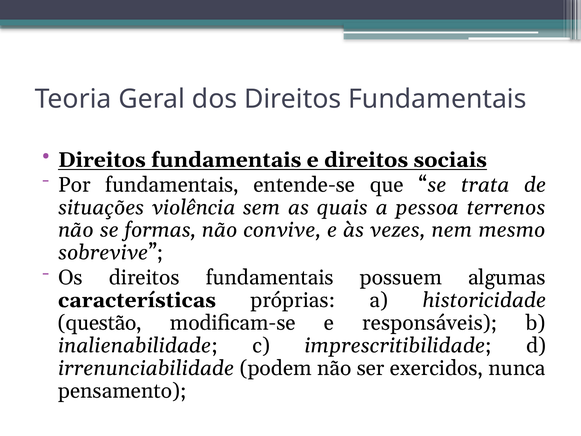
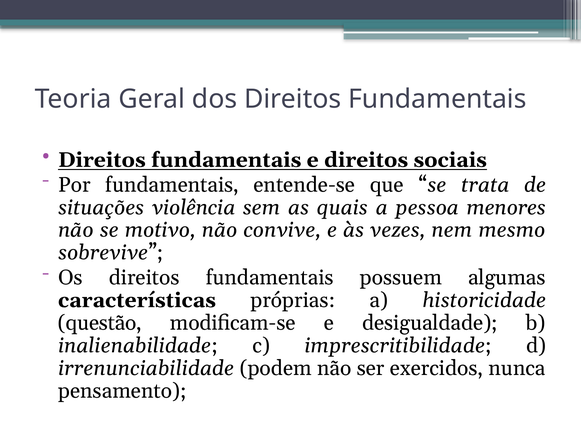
terrenos: terrenos -> menores
formas: formas -> motivo
responsáveis: responsáveis -> desigualdade
